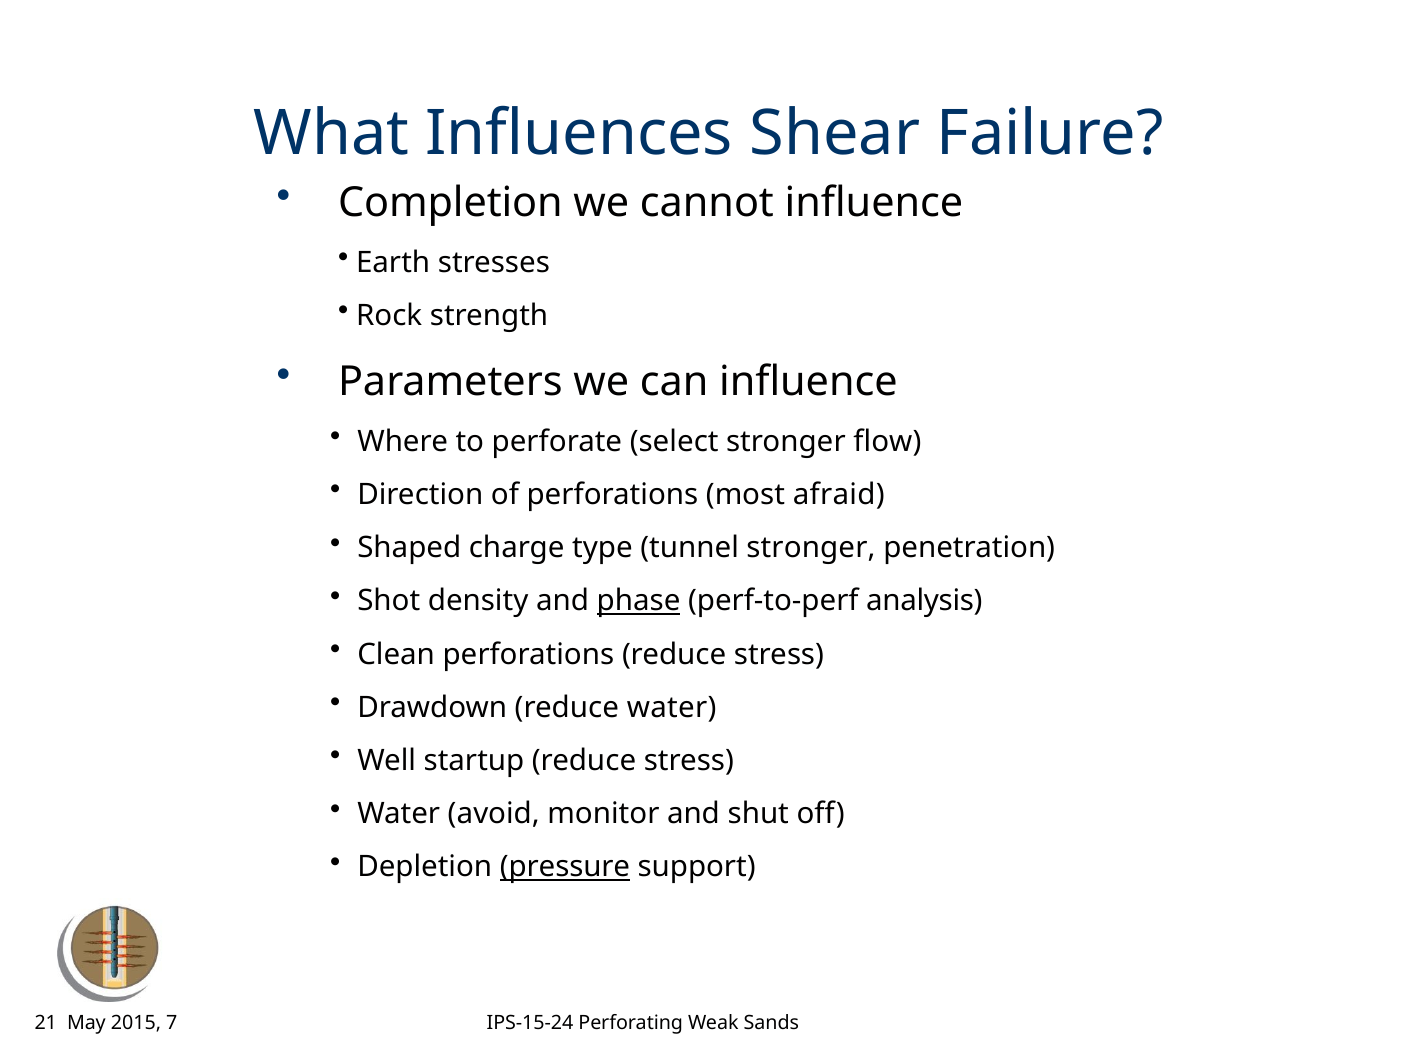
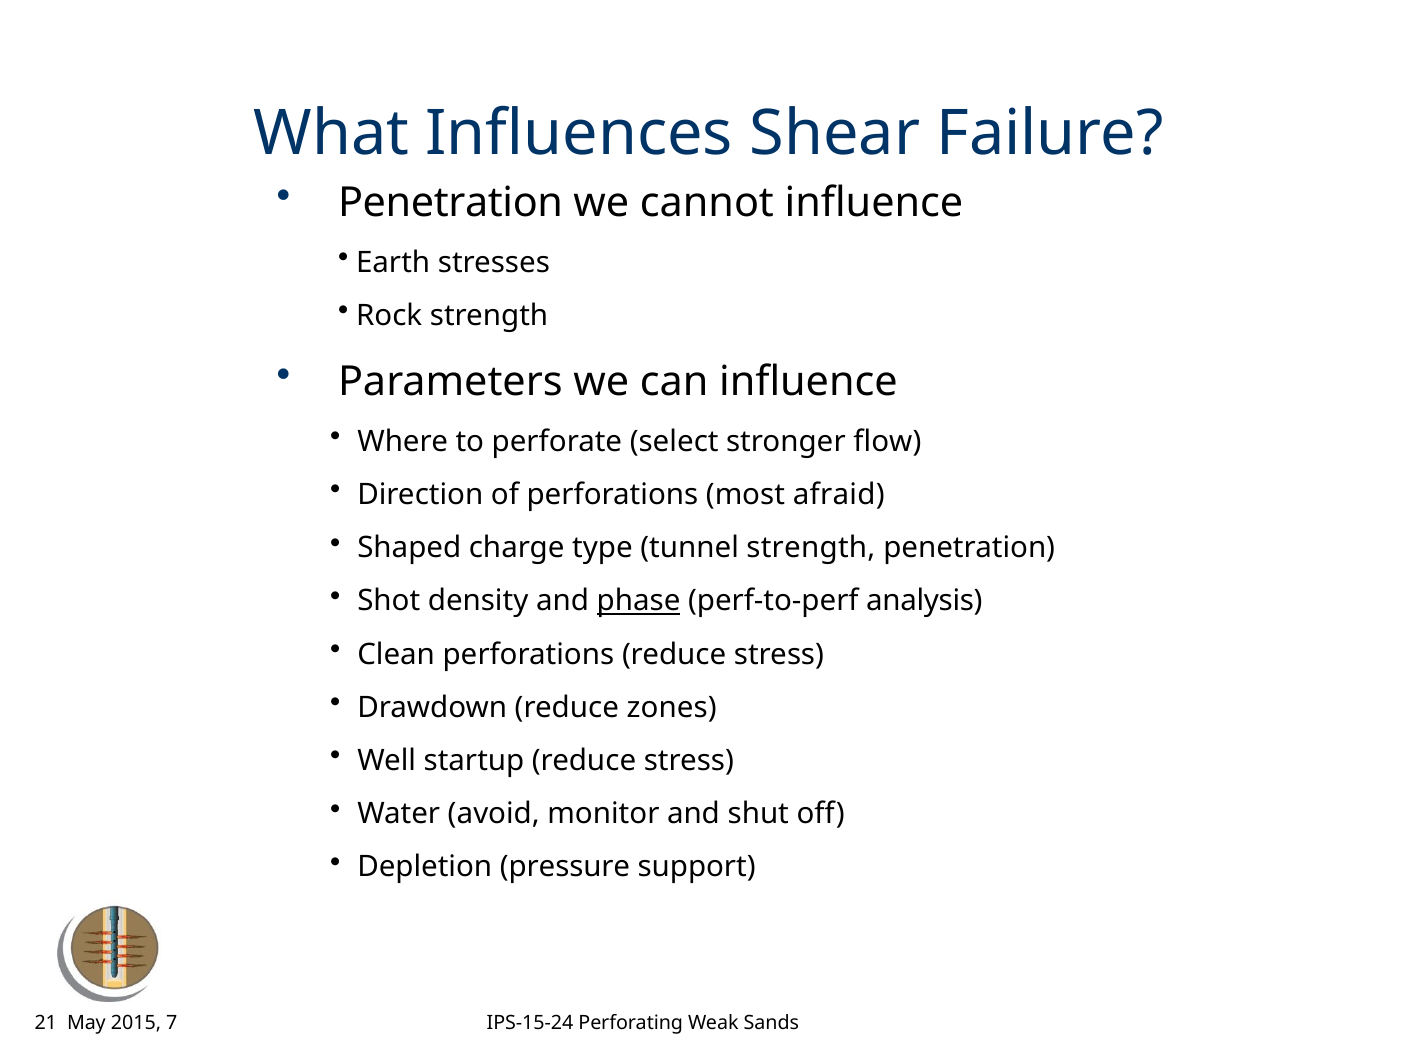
Completion at (450, 203): Completion -> Penetration
tunnel stronger: stronger -> strength
reduce water: water -> zones
pressure underline: present -> none
